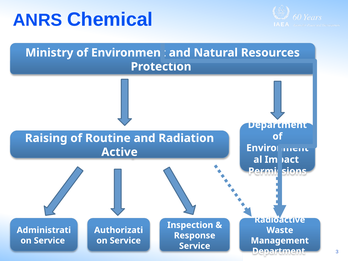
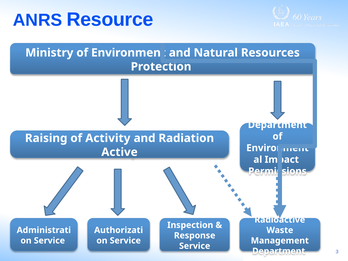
Chemical: Chemical -> Resource
Routine: Routine -> Activity
